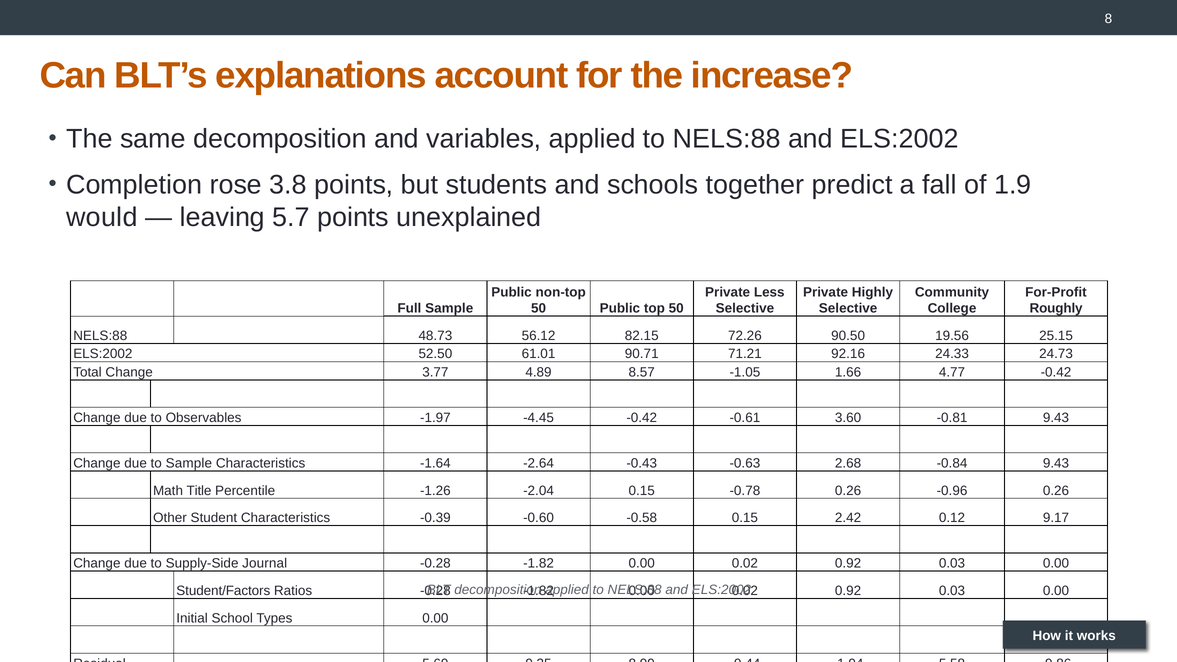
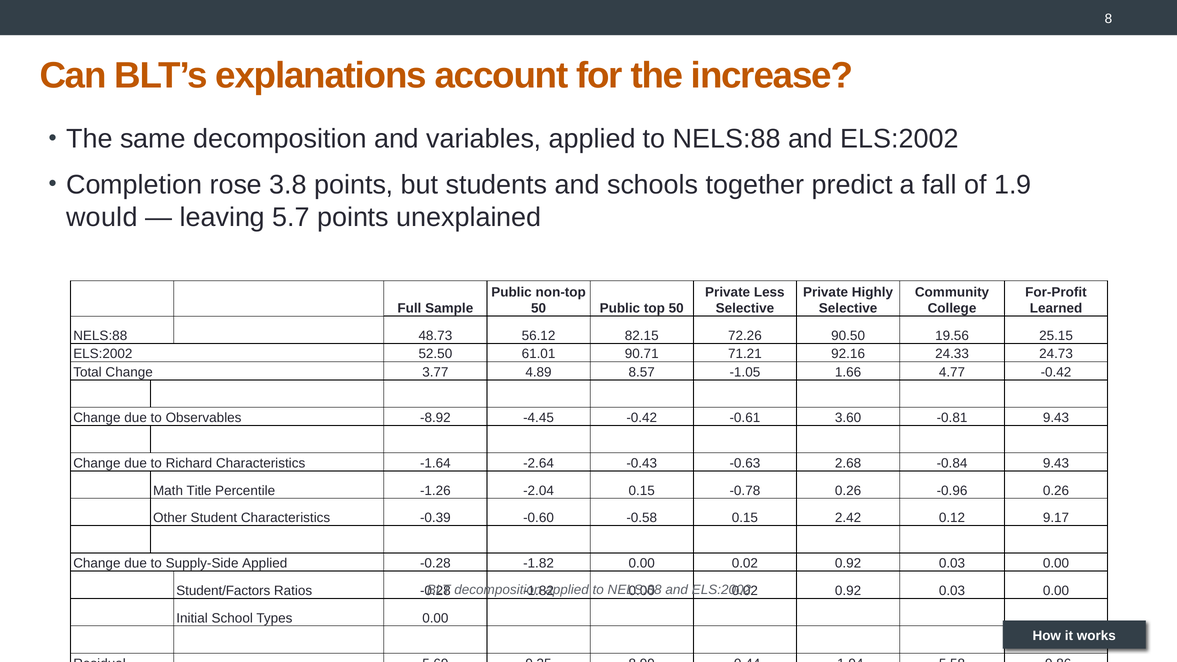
Roughly: Roughly -> Learned
-1.97: -1.97 -> -8.92
to Sample: Sample -> Richard
Supply-Side Journal: Journal -> Applied
